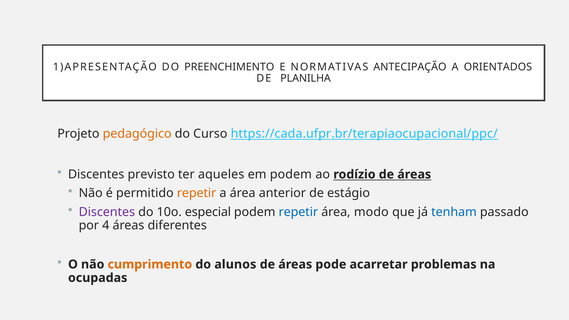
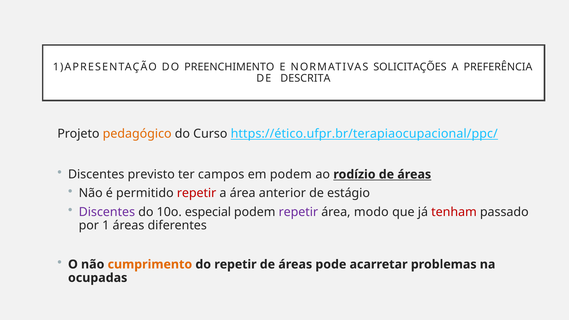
ANTECIPAÇÃO: ANTECIPAÇÃO -> SOLICITAÇÕES
ORIENTADOS: ORIENTADOS -> PREFERÊNCIA
PLANILHA: PLANILHA -> DESCRITA
https://cada.ufpr.br/terapiaocupacional/ppc/: https://cada.ufpr.br/terapiaocupacional/ppc/ -> https://ético.ufpr.br/terapiaocupacional/ppc/
aqueles: aqueles -> campos
repetir at (197, 193) colour: orange -> red
repetir at (298, 212) colour: blue -> purple
tenham colour: blue -> red
4: 4 -> 1
do alunos: alunos -> repetir
